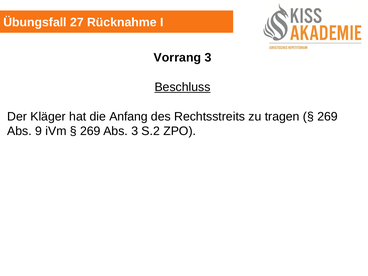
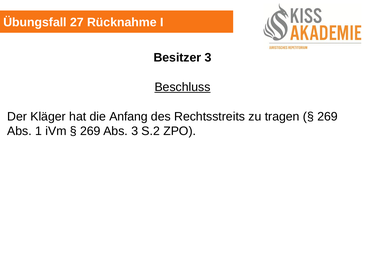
Vorrang: Vorrang -> Besitzer
9: 9 -> 1
